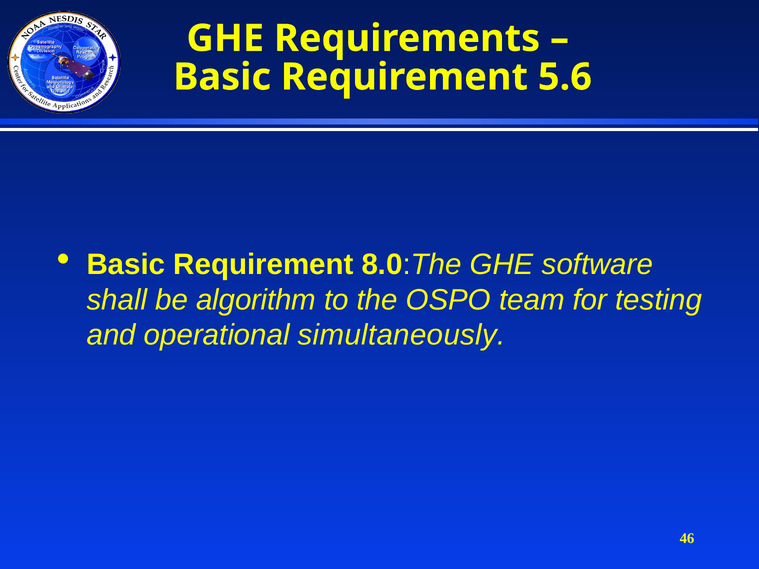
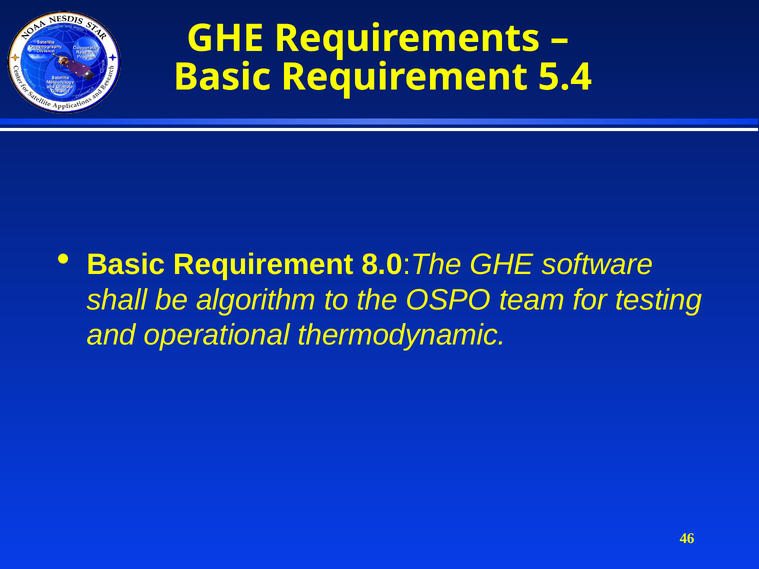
5.6: 5.6 -> 5.4
simultaneously: simultaneously -> thermodynamic
